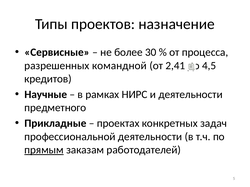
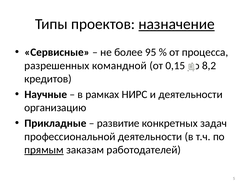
назначение underline: none -> present
30: 30 -> 95
2,41: 2,41 -> 0,15
4,5: 4,5 -> 8,2
предметного: предметного -> организацию
проектах: проектах -> развитие
